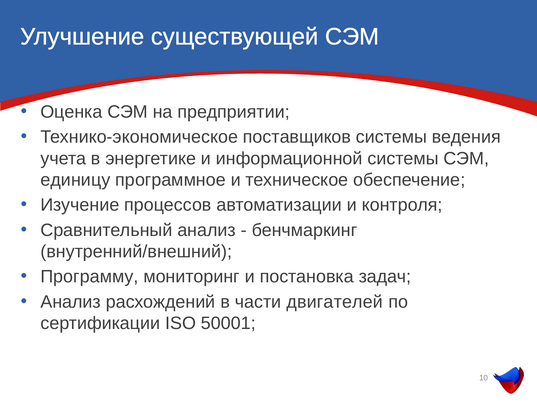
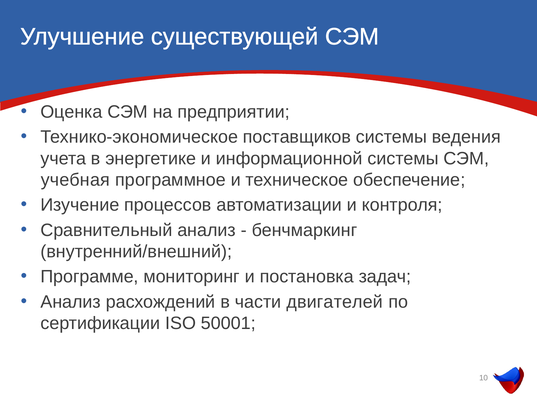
единицу: единицу -> учебная
Программу: Программу -> Программе
